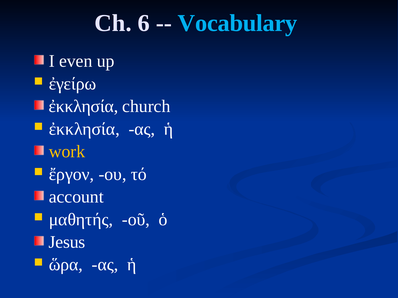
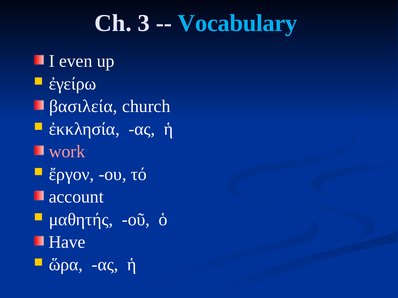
6: 6 -> 3
ἐκκλησία at (83, 107): ἐκκλησία -> βασιλεία
work colour: yellow -> pink
Jesus: Jesus -> Have
